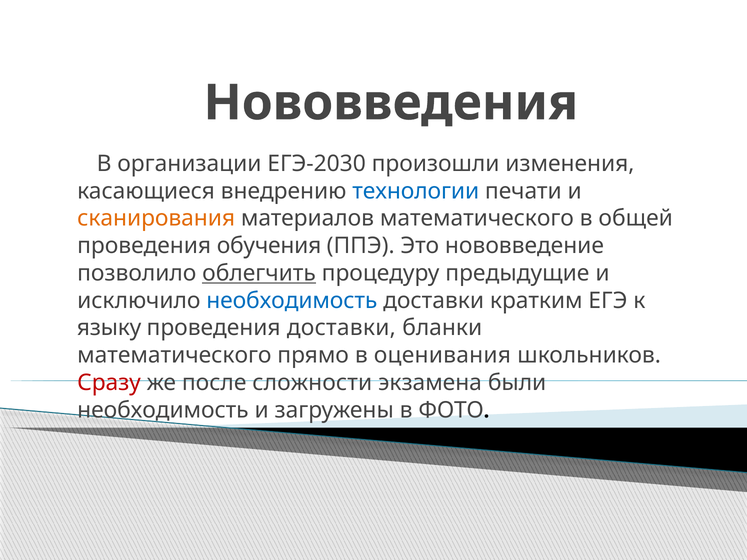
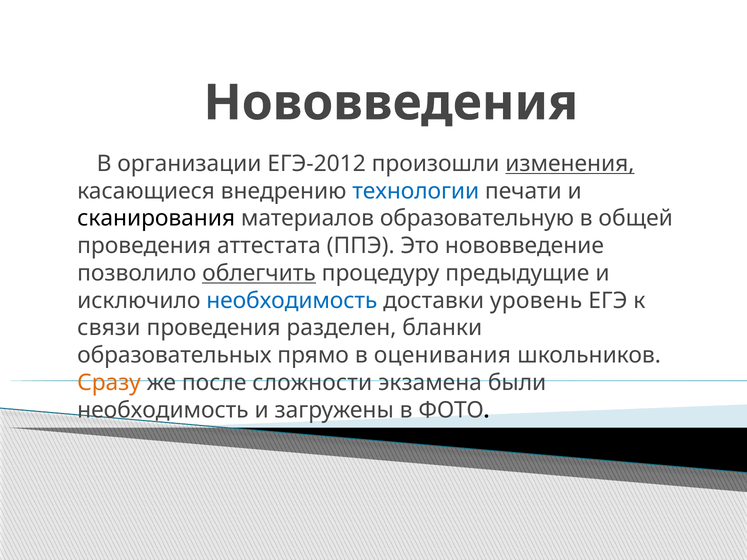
ЕГЭ-2030: ЕГЭ-2030 -> ЕГЭ-2012
изменения underline: none -> present
сканирования colour: orange -> black
материалов математического: математического -> образовательную
обучения: обучения -> аттестата
кратким: кратким -> уровень
языку: языку -> связи
проведения доставки: доставки -> разделен
математического at (174, 355): математического -> образовательных
Сразу colour: red -> orange
